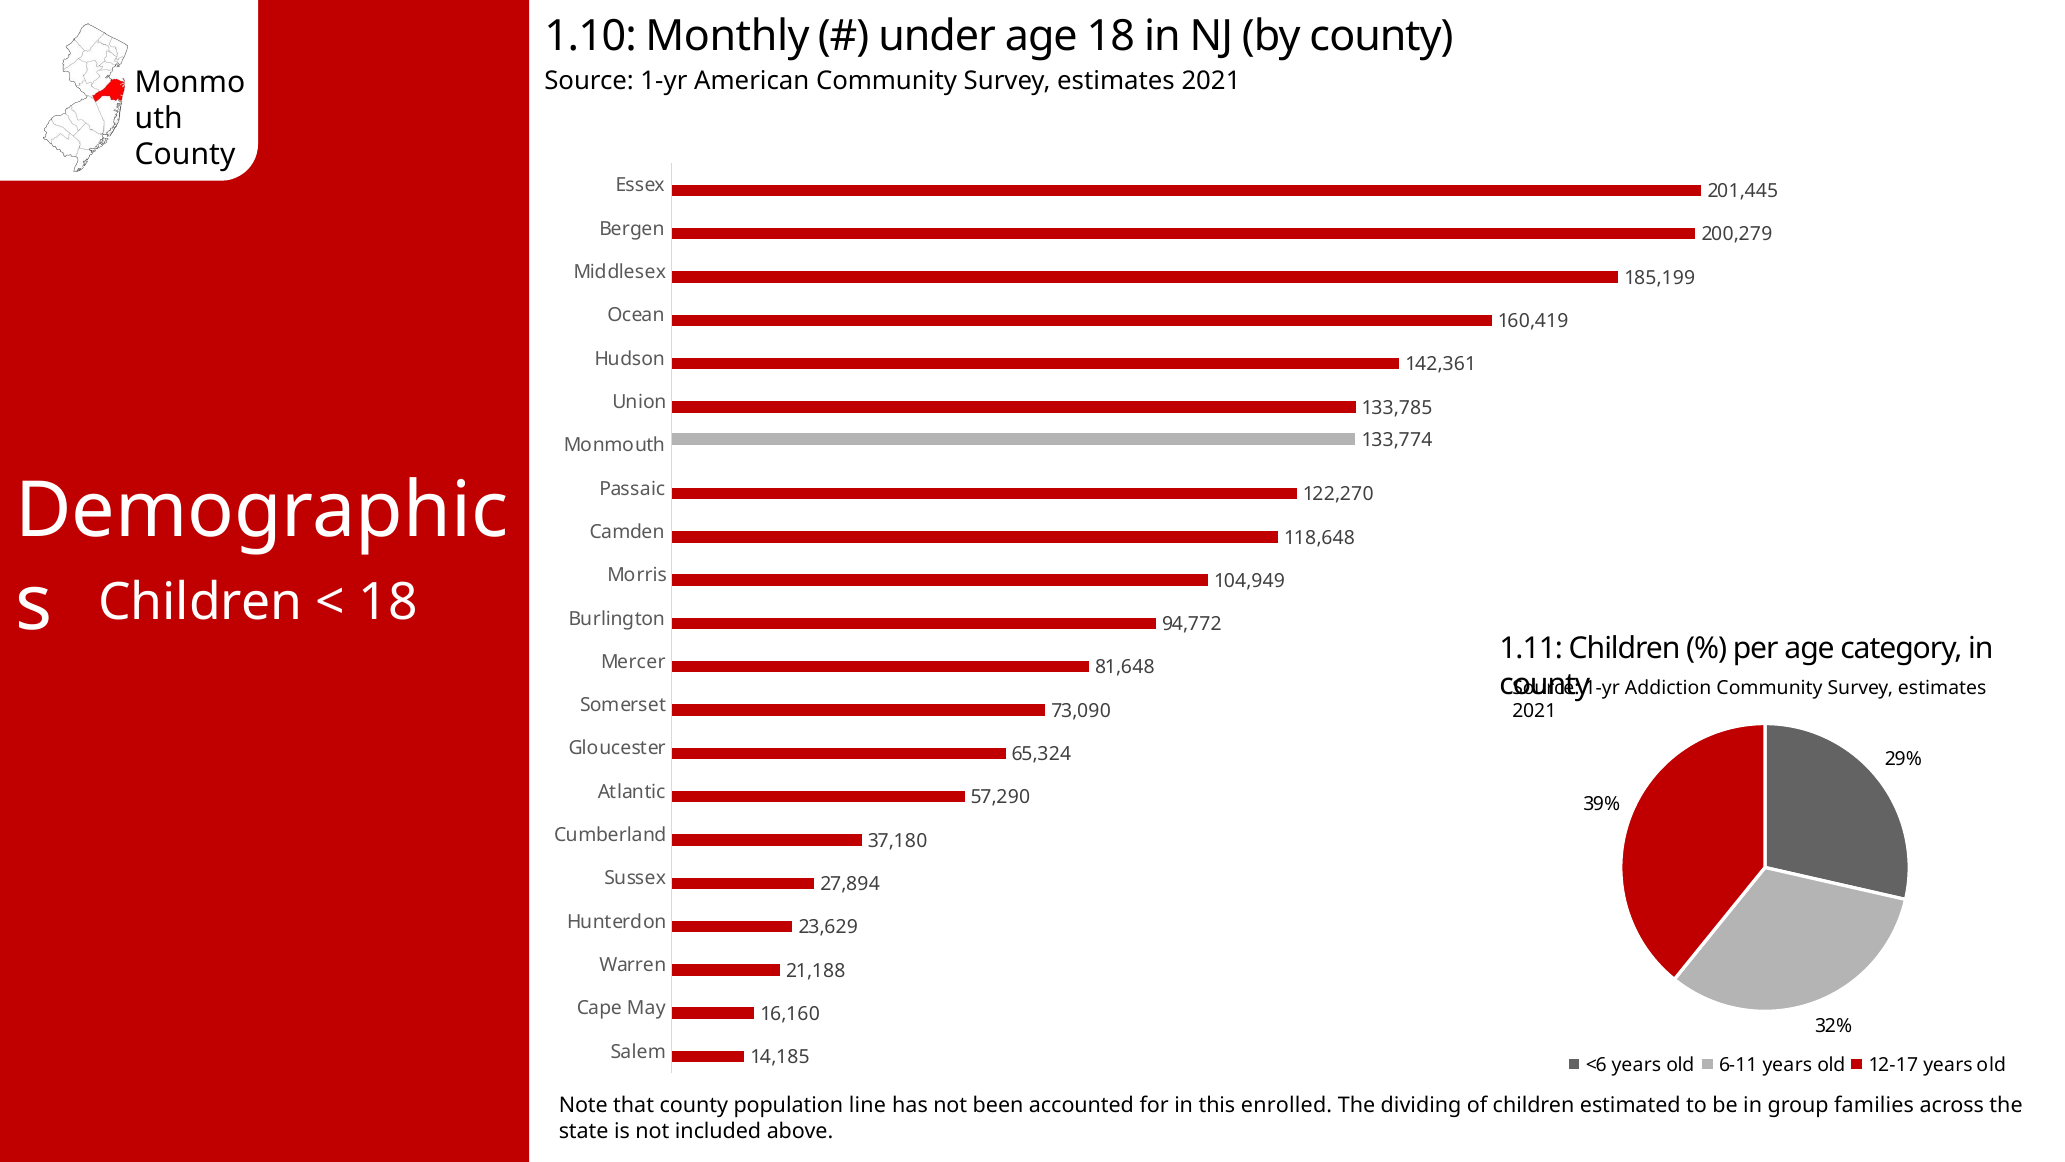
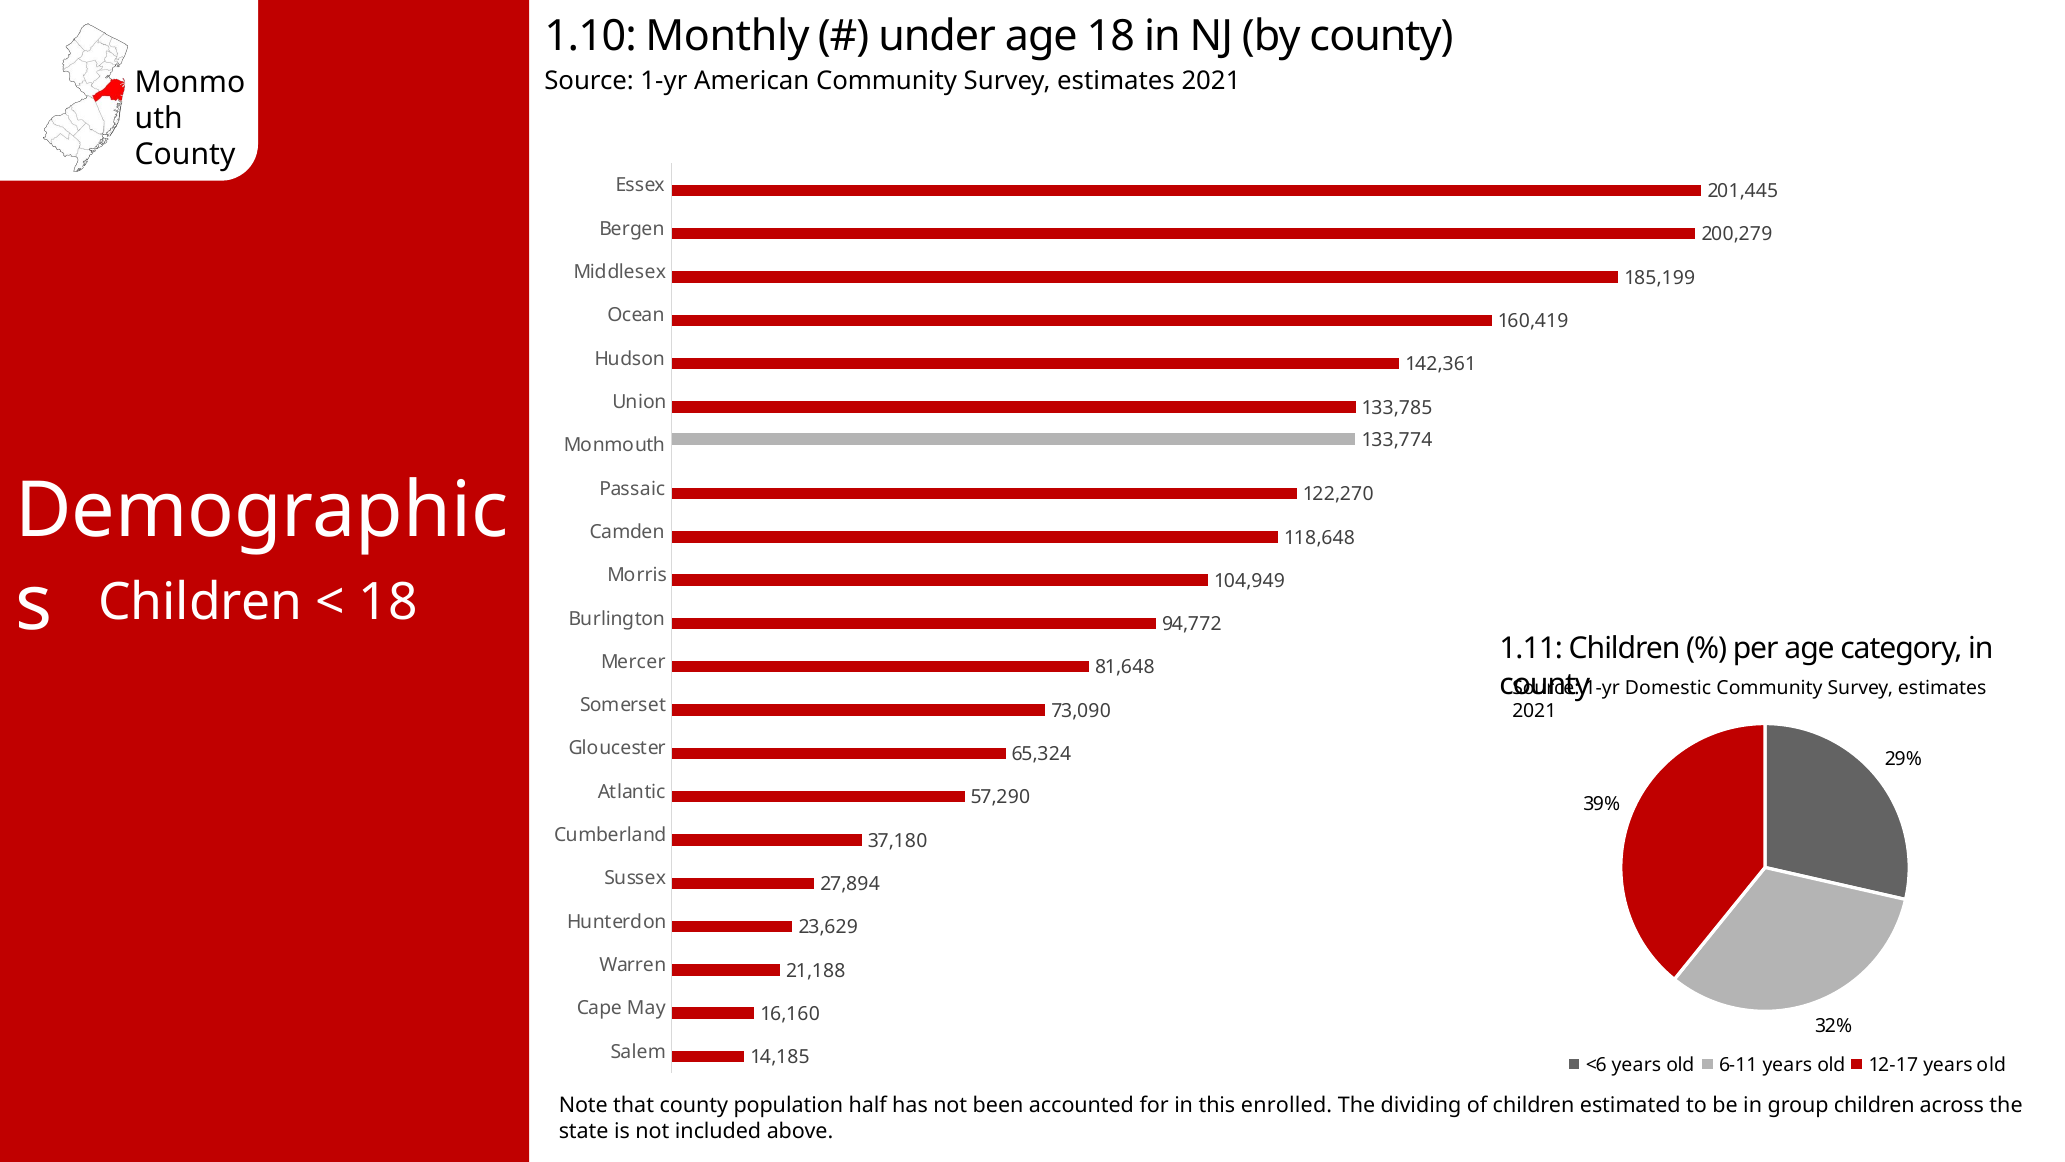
Addiction: Addiction -> Domestic
line: line -> half
group families: families -> children
